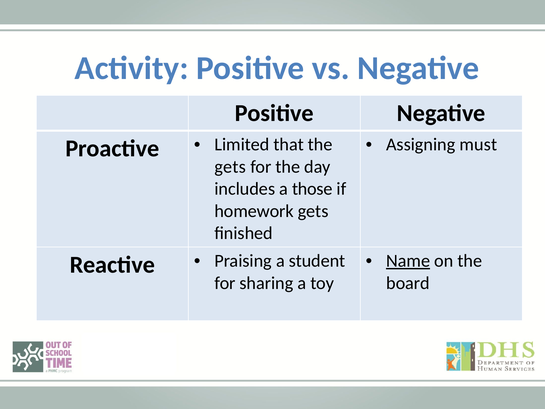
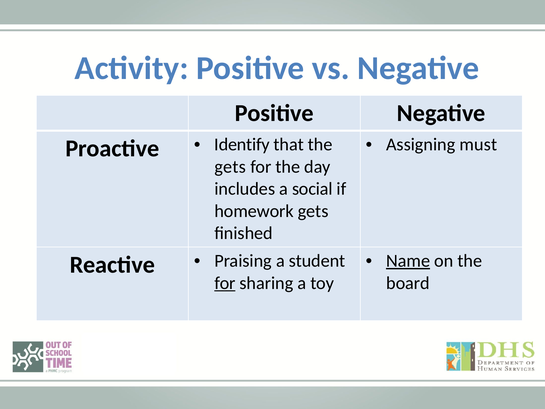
Limited: Limited -> Identify
those: those -> social
for at (225, 283) underline: none -> present
